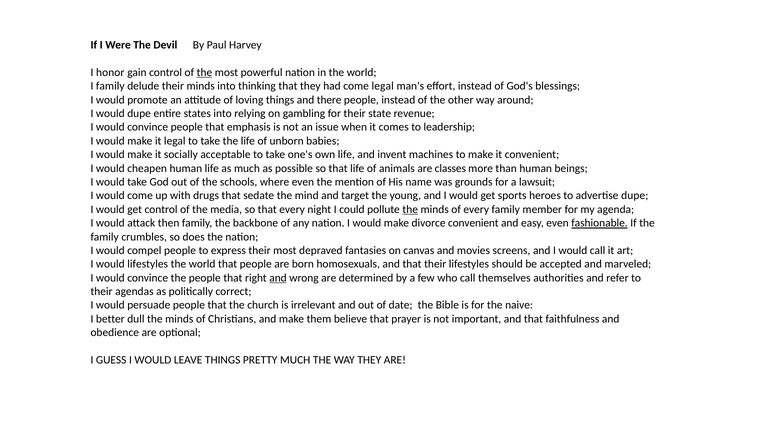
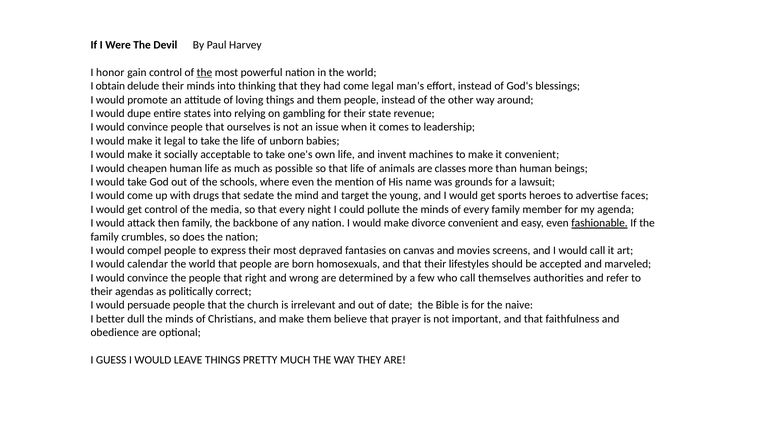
I family: family -> obtain
and there: there -> them
emphasis: emphasis -> ourselves
advertise dupe: dupe -> faces
the at (410, 209) underline: present -> none
would lifestyles: lifestyles -> calendar
and at (278, 278) underline: present -> none
